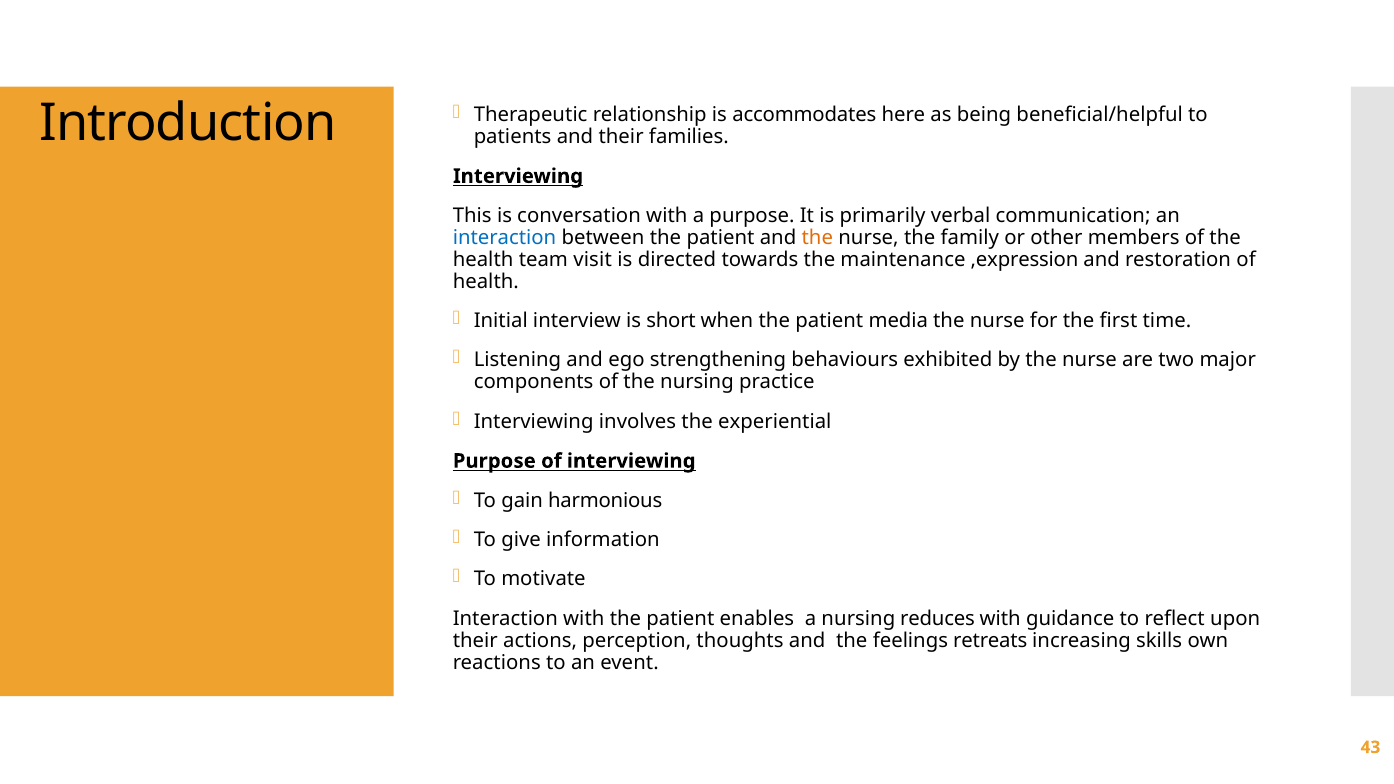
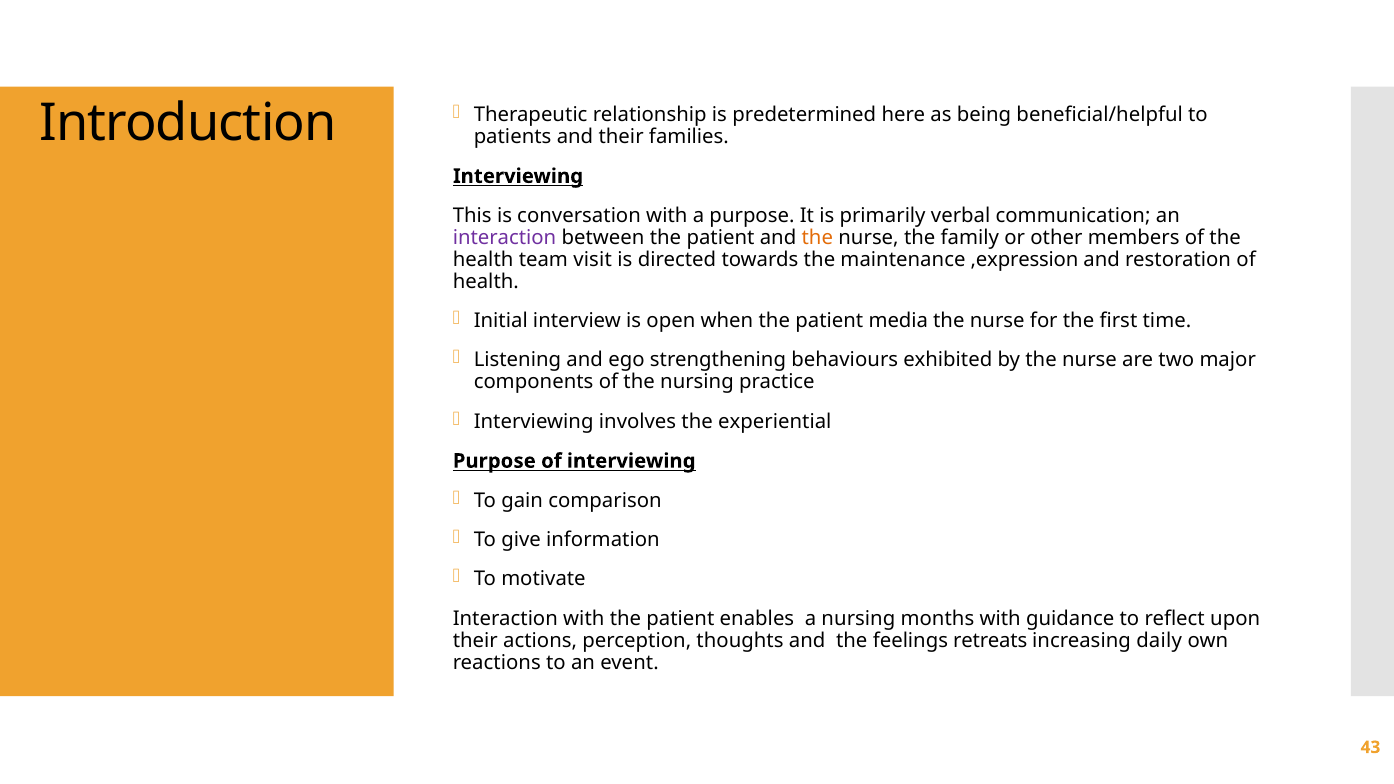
accommodates: accommodates -> predetermined
interaction at (505, 238) colour: blue -> purple
short: short -> open
harmonious: harmonious -> comparison
reduces: reduces -> months
skills: skills -> daily
